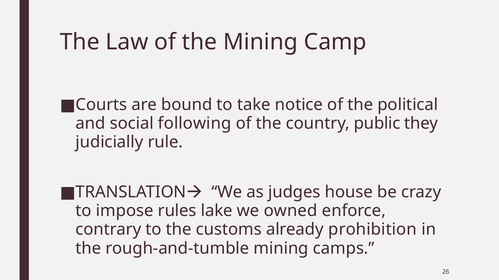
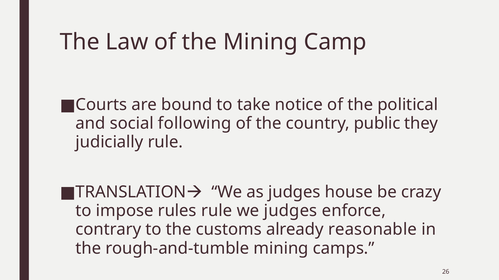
rules lake: lake -> rule
we owned: owned -> judges
prohibition: prohibition -> reasonable
